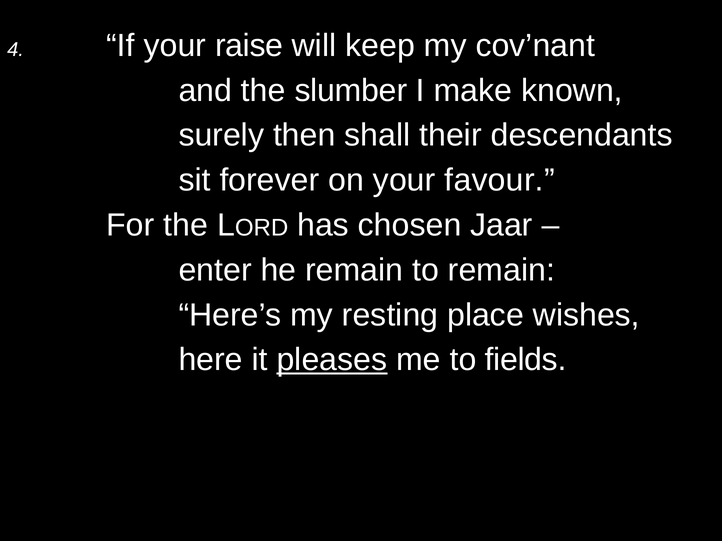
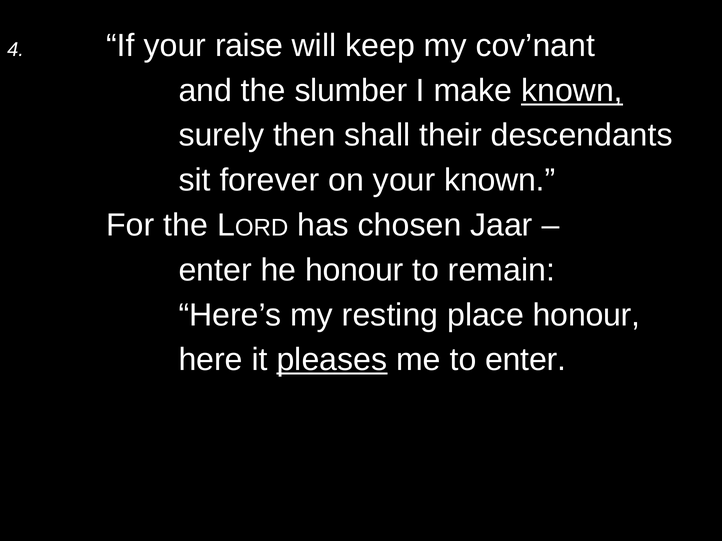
known at (572, 91) underline: none -> present
your favour: favour -> known
he remain: remain -> honour
place wishes: wishes -> honour
to fields: fields -> enter
